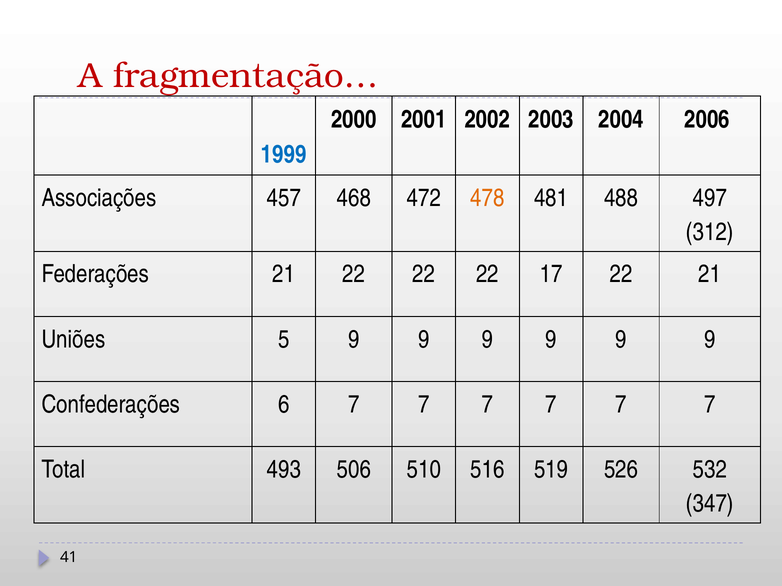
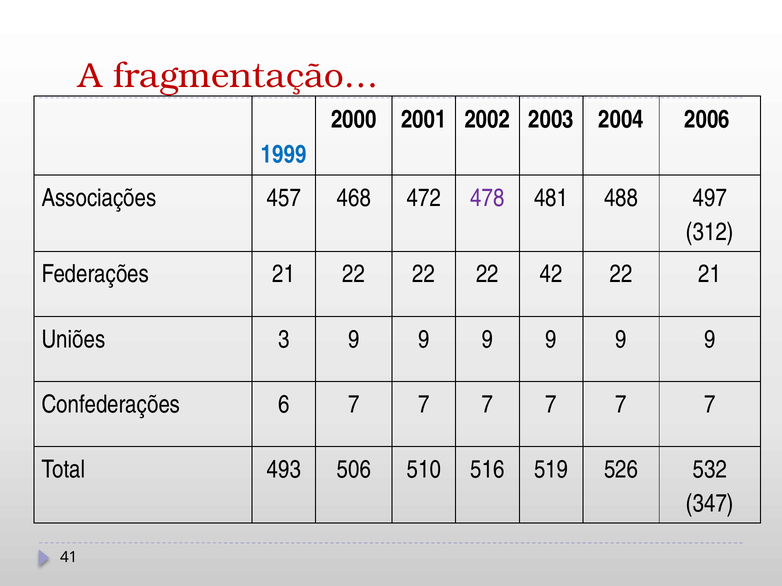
478 colour: orange -> purple
17: 17 -> 42
5: 5 -> 3
